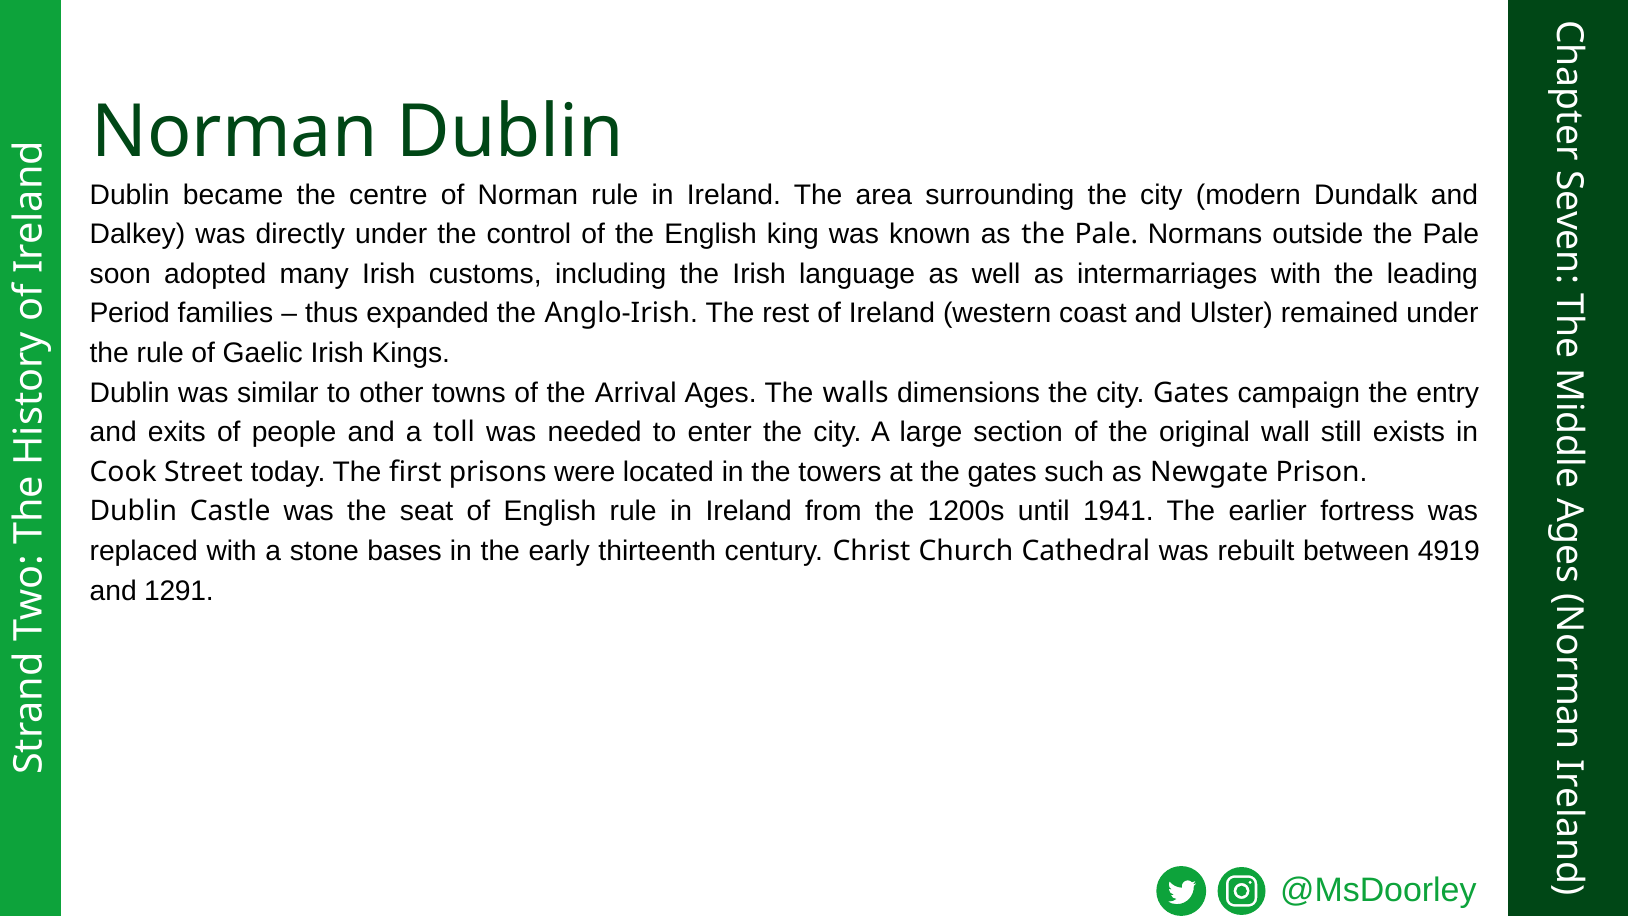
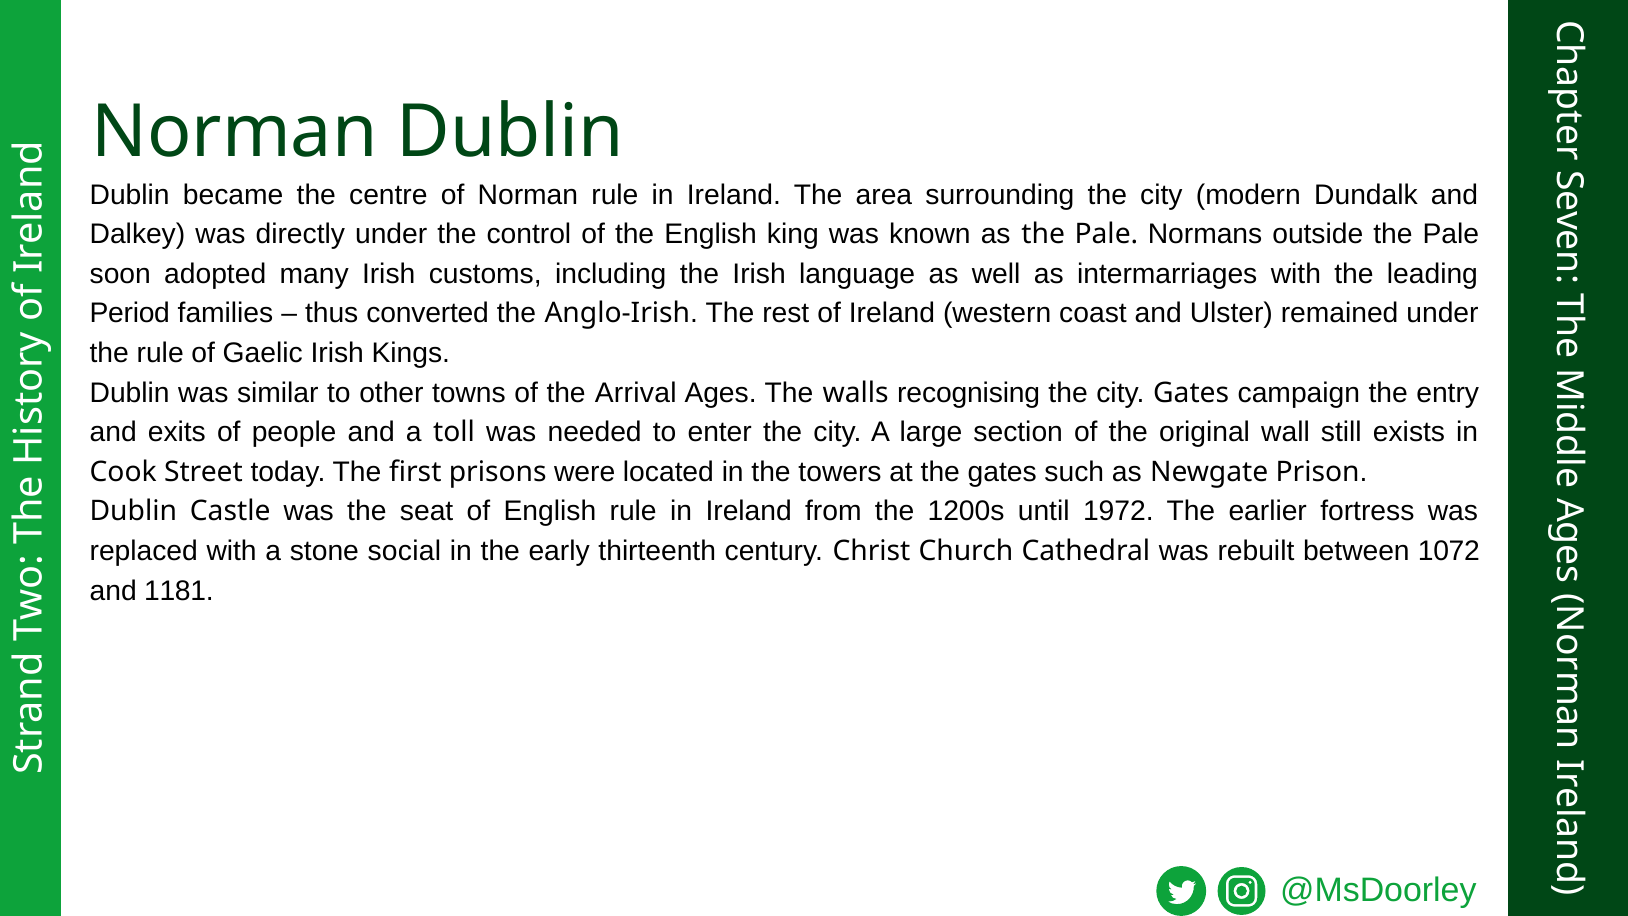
expanded: expanded -> converted
dimensions: dimensions -> recognising
1941: 1941 -> 1972
bases: bases -> social
4919: 4919 -> 1072
1291: 1291 -> 1181
